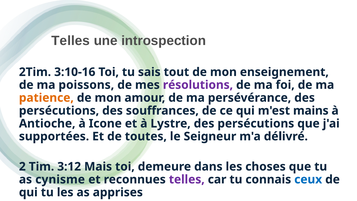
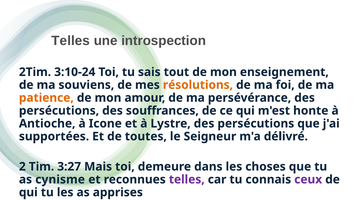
3:10-16: 3:10-16 -> 3:10-24
poissons: poissons -> souviens
résolutions colour: purple -> orange
mains: mains -> honte
3:12: 3:12 -> 3:27
ceux colour: blue -> purple
